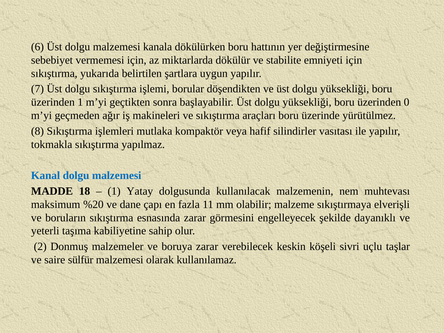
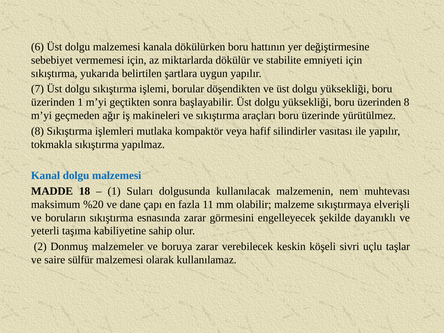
üzerinden 0: 0 -> 8
Yatay: Yatay -> Suları
